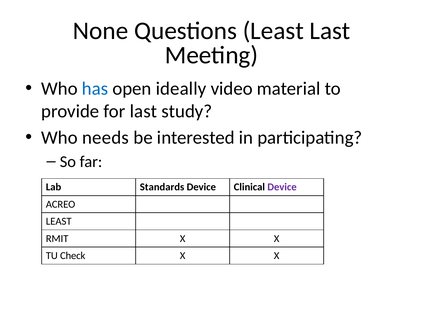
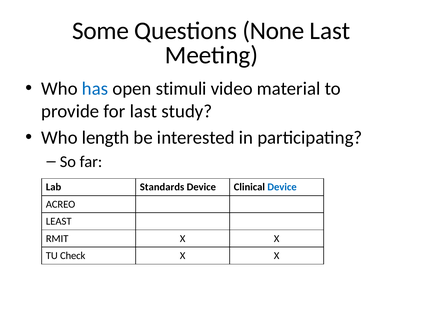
None: None -> Some
Questions Least: Least -> None
ideally: ideally -> stimuli
needs: needs -> length
Device at (282, 187) colour: purple -> blue
